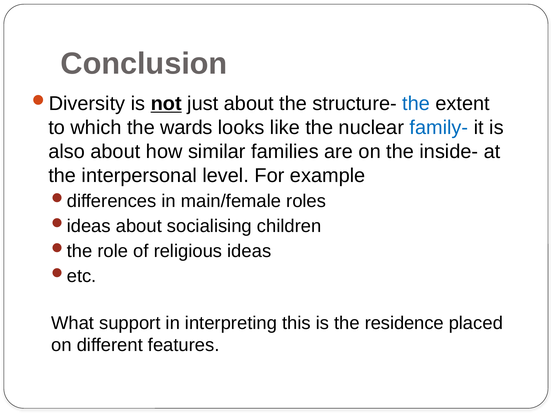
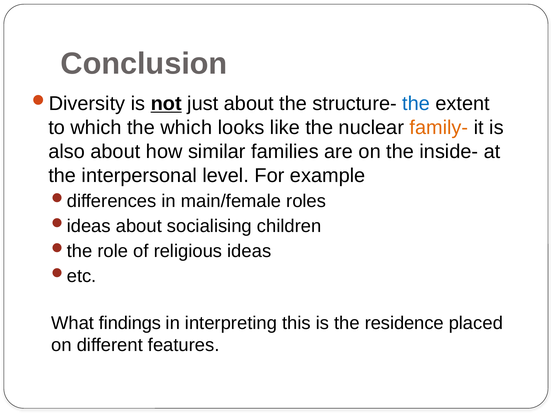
the wards: wards -> which
family- colour: blue -> orange
support: support -> findings
